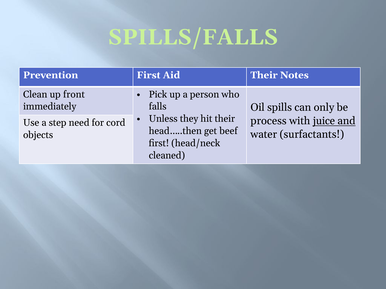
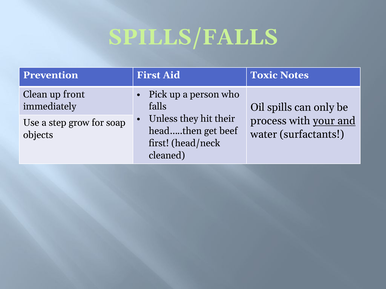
Aid Their: Their -> Toxic
juice: juice -> your
need: need -> grow
cord: cord -> soap
